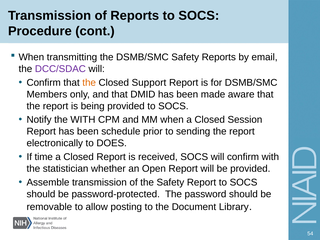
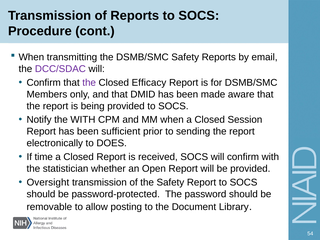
the at (89, 83) colour: orange -> purple
Support: Support -> Efficacy
schedule: schedule -> sufficient
Assemble: Assemble -> Oversight
